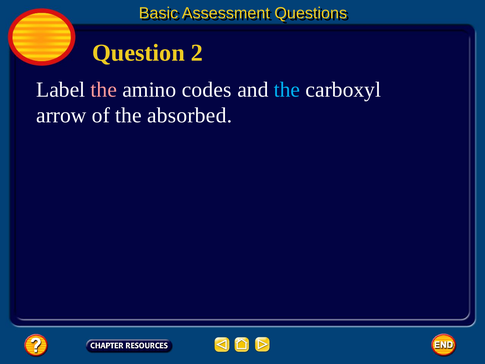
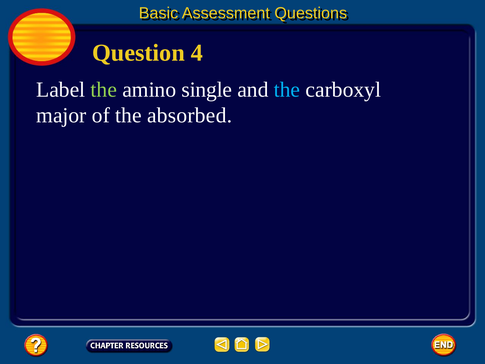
2: 2 -> 4
the at (104, 90) colour: pink -> light green
codes: codes -> single
arrow: arrow -> major
